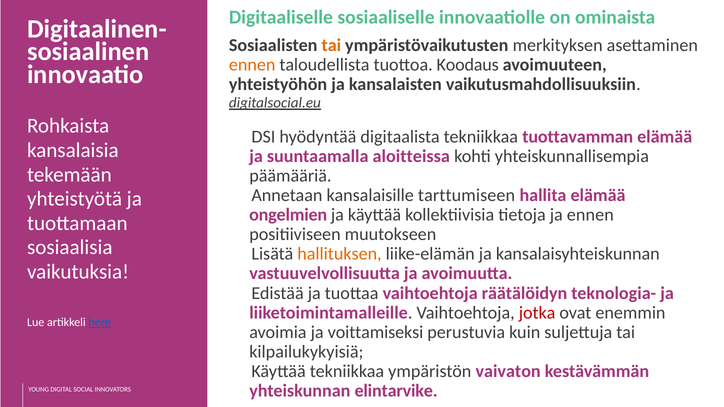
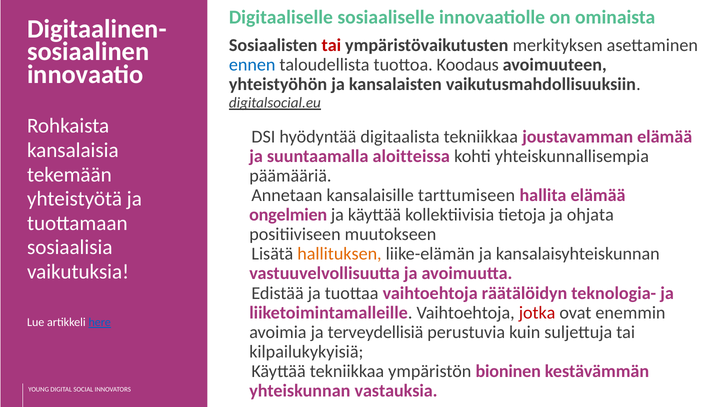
tai at (331, 45) colour: orange -> red
ennen at (252, 65) colour: orange -> blue
tuottavamman: tuottavamman -> joustavamman
ja ennen: ennen -> ohjata
voittamiseksi: voittamiseksi -> terveydellisiä
vaivaton: vaivaton -> bioninen
elintarvike: elintarvike -> vastauksia
